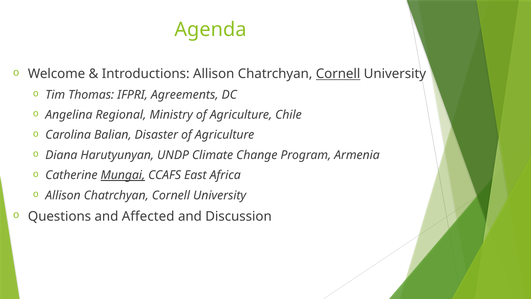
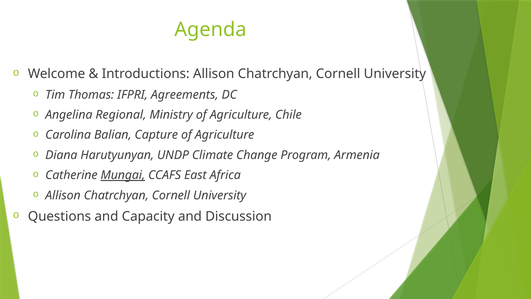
Cornell at (338, 74) underline: present -> none
Disaster: Disaster -> Capture
Affected: Affected -> Capacity
